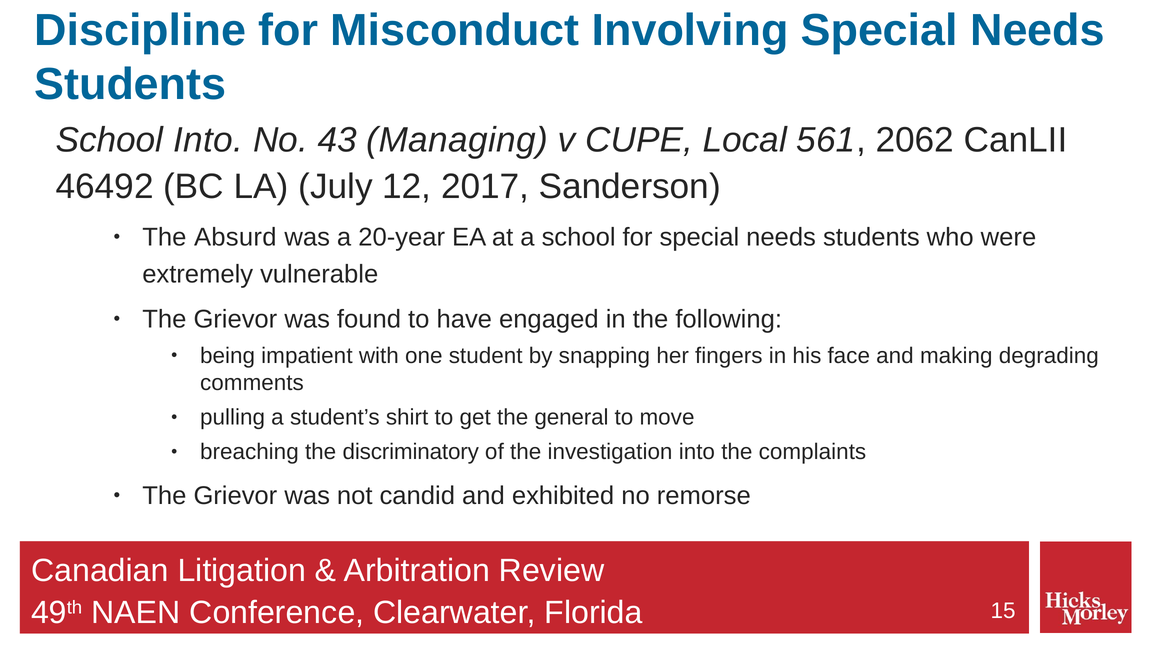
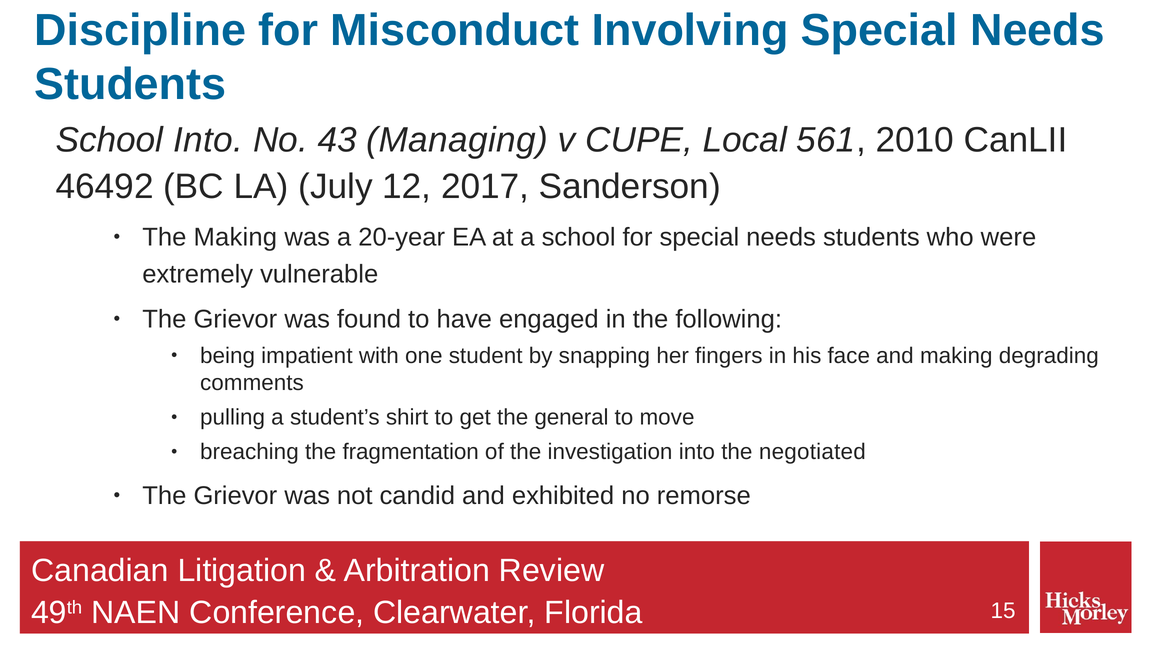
2062: 2062 -> 2010
The Absurd: Absurd -> Making
discriminatory: discriminatory -> fragmentation
complaints: complaints -> negotiated
